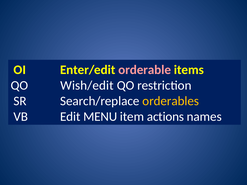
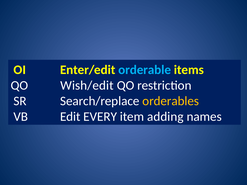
orderable colour: pink -> light blue
MENU: MENU -> EVERY
actions: actions -> adding
